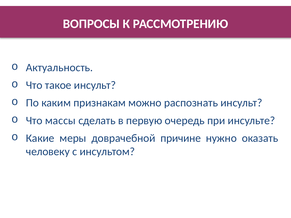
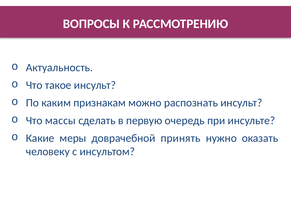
причине: причине -> принять
